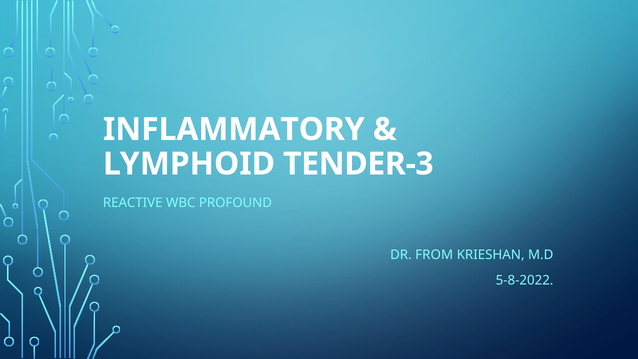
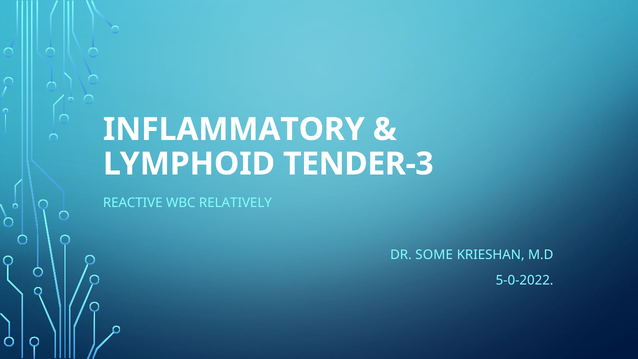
PROFOUND: PROFOUND -> RELATIVELY
FROM: FROM -> SOME
5-8-2022: 5-8-2022 -> 5-0-2022
